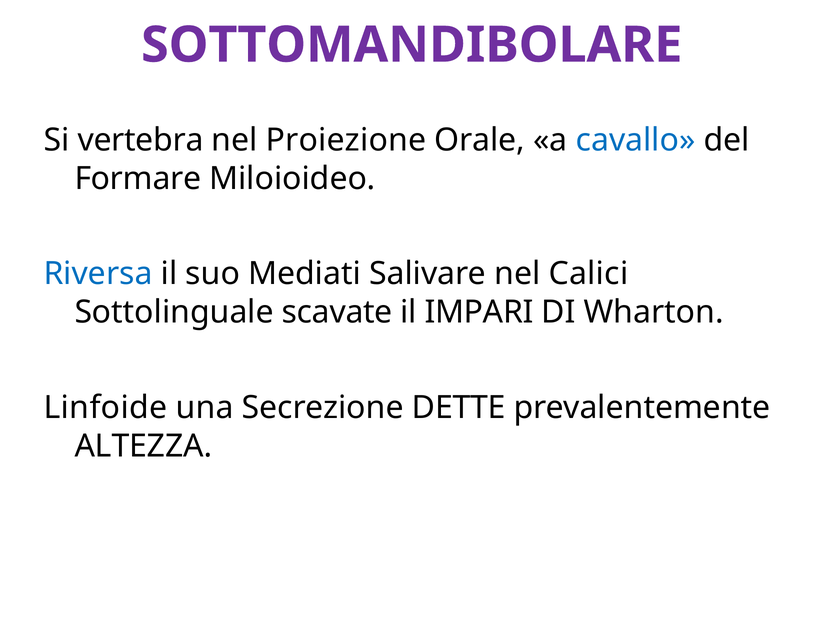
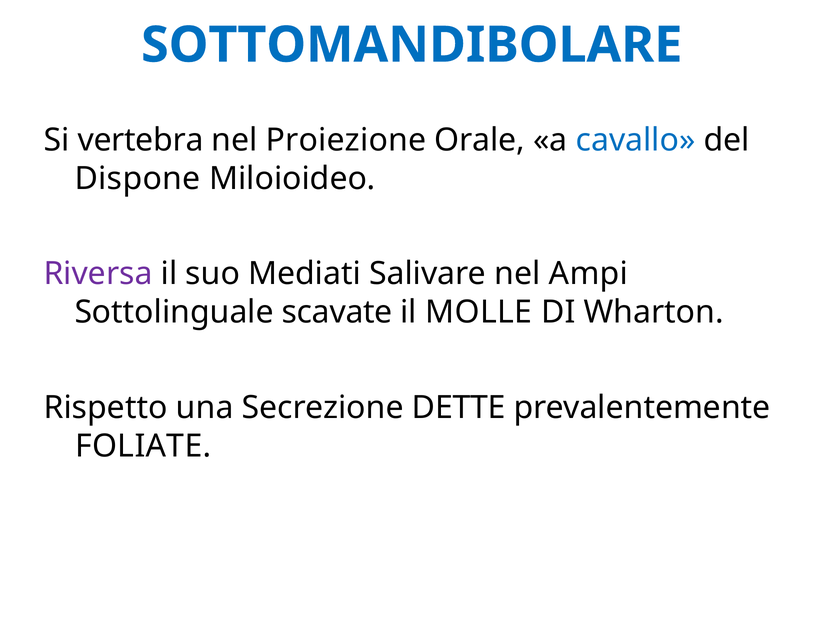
SOTTOMANDIBOLARE colour: purple -> blue
Formare: Formare -> Dispone
Riversa colour: blue -> purple
Calici: Calici -> Ampi
IMPARI: IMPARI -> MOLLE
Linfoide: Linfoide -> Rispetto
ALTEZZA: ALTEZZA -> FOLIATE
